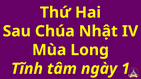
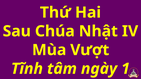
Long: Long -> Vượt
